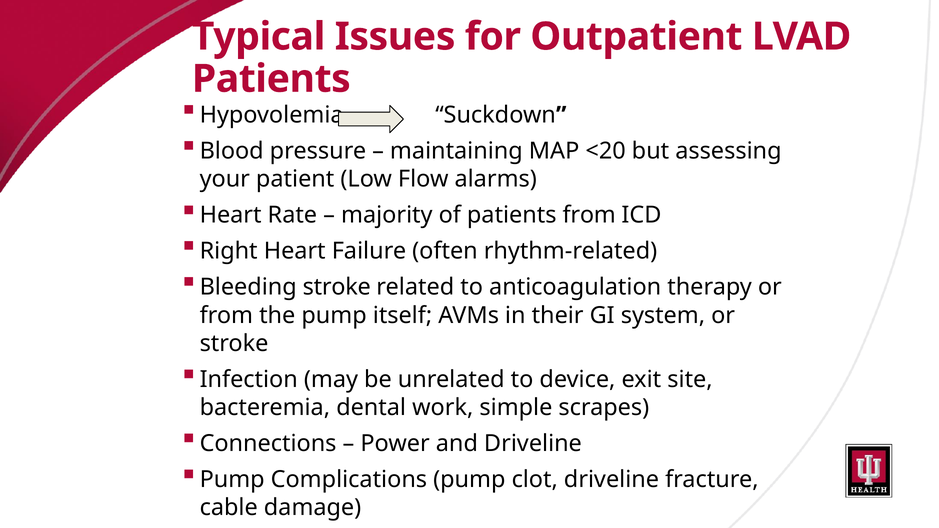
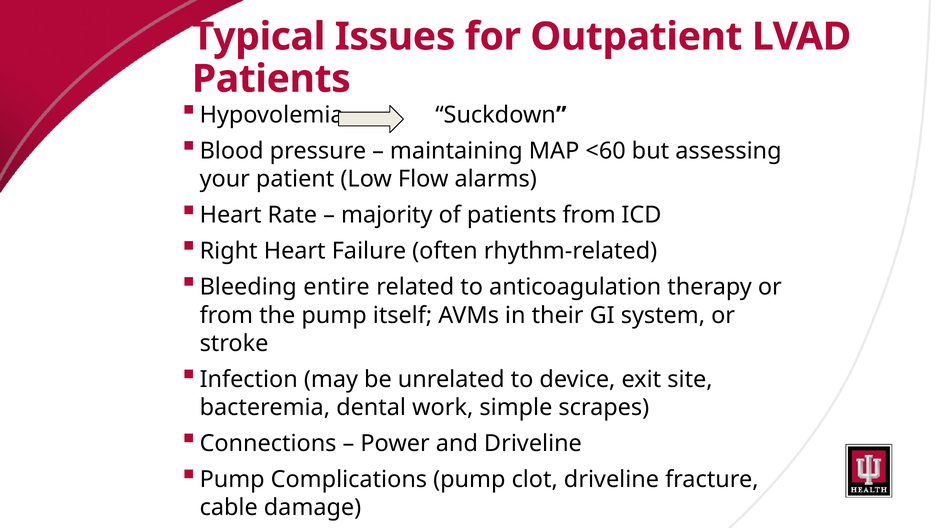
<20: <20 -> <60
Bleeding stroke: stroke -> entire
